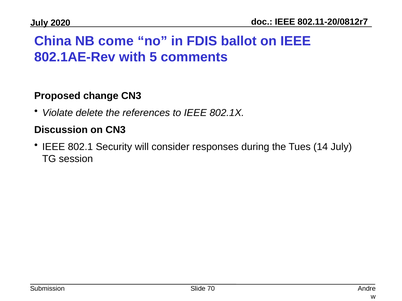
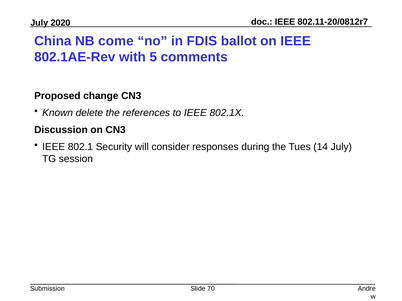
Violate: Violate -> Known
